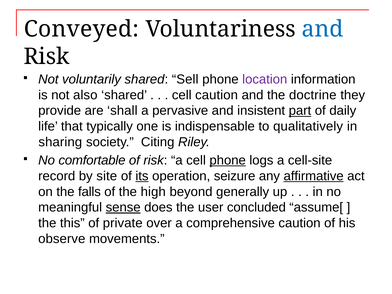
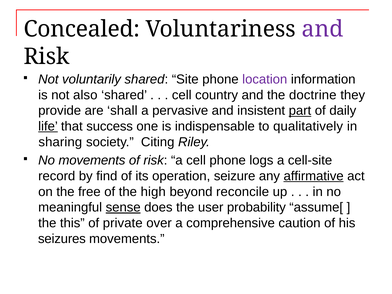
Conveyed: Conveyed -> Concealed
and at (323, 29) colour: blue -> purple
Sell: Sell -> Site
cell caution: caution -> country
life underline: none -> present
typically: typically -> success
No comfortable: comfortable -> movements
phone at (228, 160) underline: present -> none
site: site -> find
its underline: present -> none
falls: falls -> free
generally: generally -> reconcile
concluded: concluded -> probability
observe: observe -> seizures
